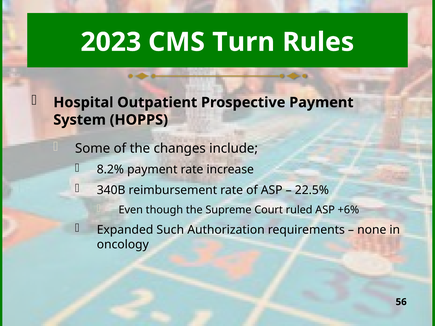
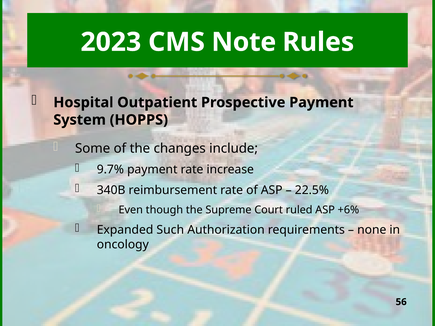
Turn: Turn -> Note
8.2%: 8.2% -> 9.7%
